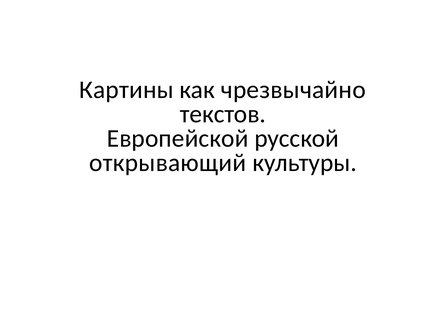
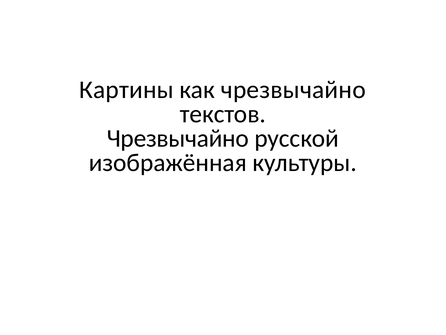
Европейской at (178, 138): Европейской -> Чрезвычайно
открывающий: открывающий -> изображённая
